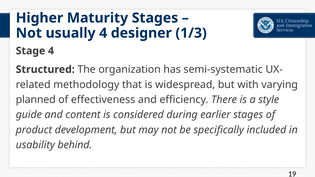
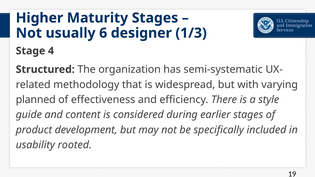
usually 4: 4 -> 6
behind: behind -> rooted
